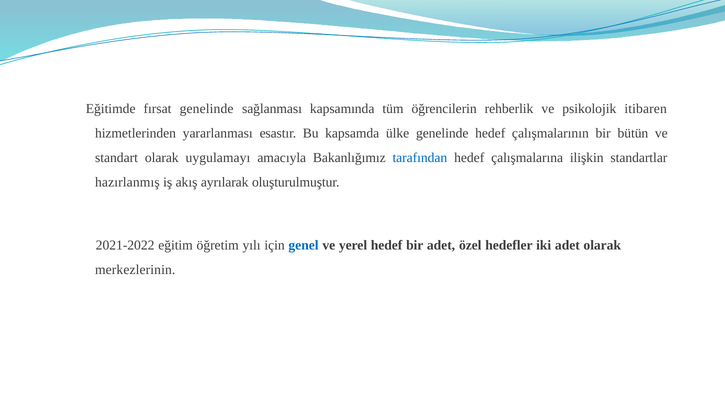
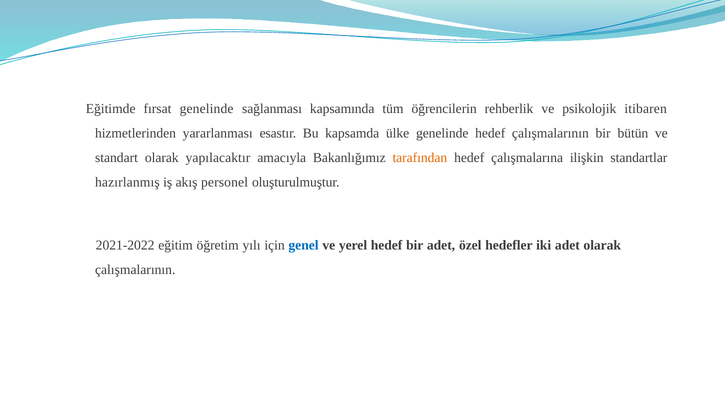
uygulamayı: uygulamayı -> yapılacaktır
tarafından colour: blue -> orange
ayrılarak: ayrılarak -> personel
merkezlerinin at (135, 270): merkezlerinin -> çalışmalarının
